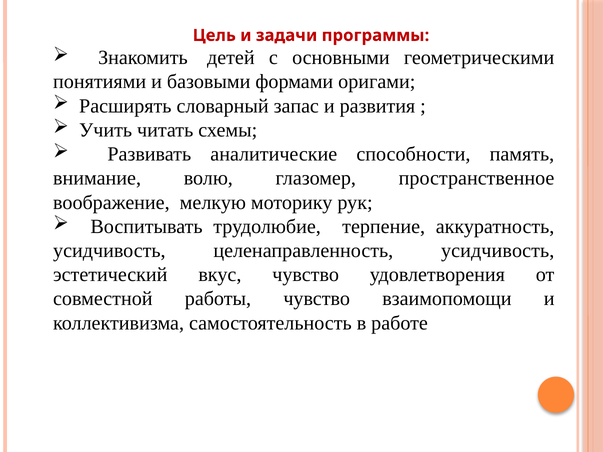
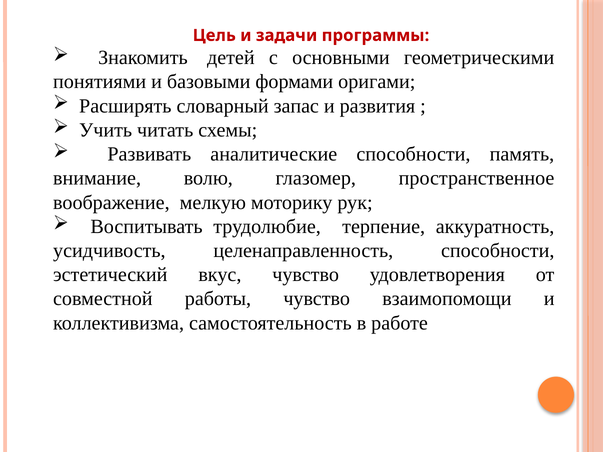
целенаправленность усидчивость: усидчивость -> способности
